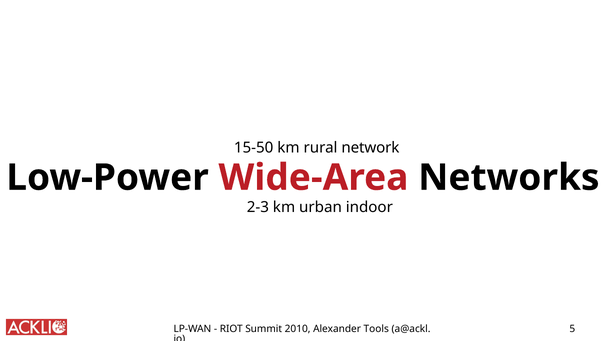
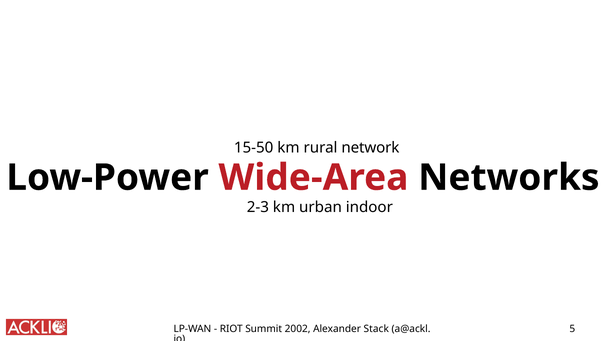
2010: 2010 -> 2002
Tools: Tools -> Stack
